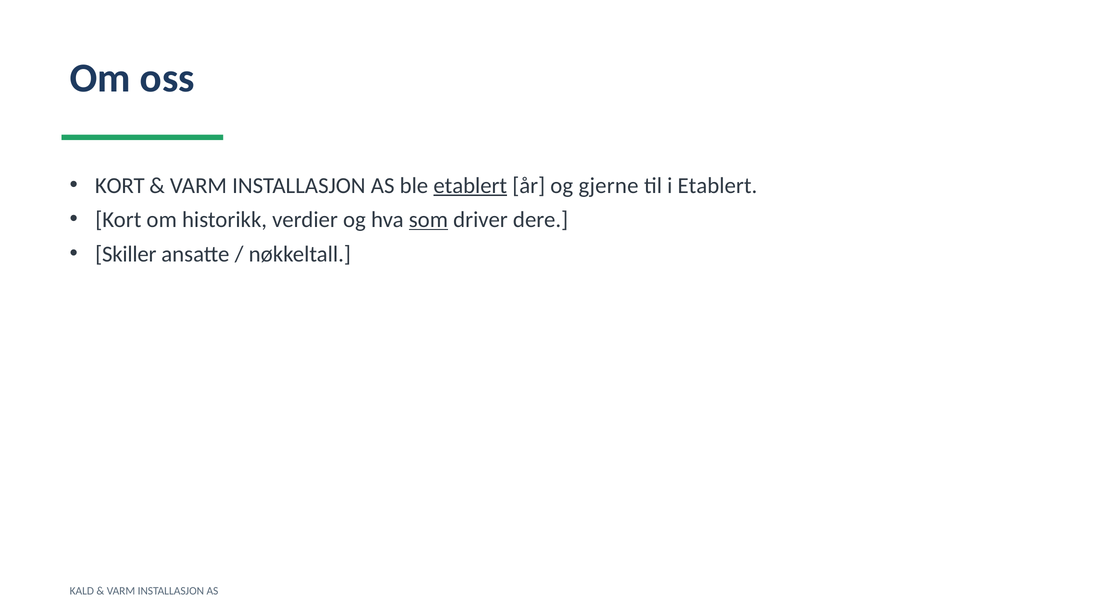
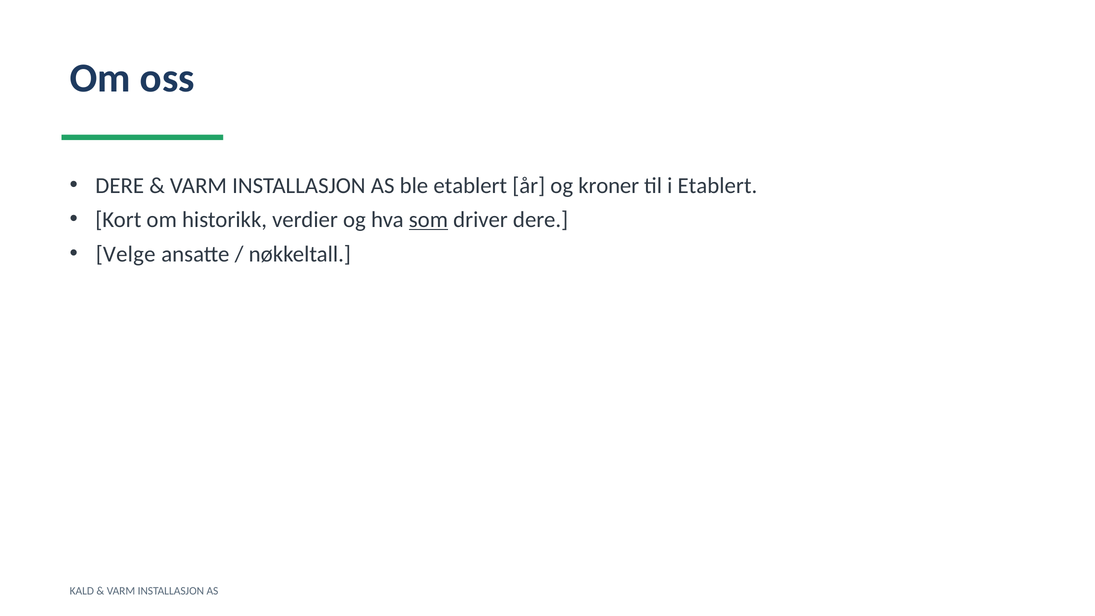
KORT at (120, 185): KORT -> DERE
etablert at (470, 185) underline: present -> none
gjerne: gjerne -> kroner
Skiller: Skiller -> Velge
